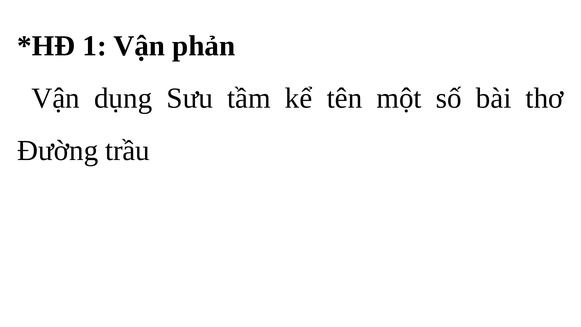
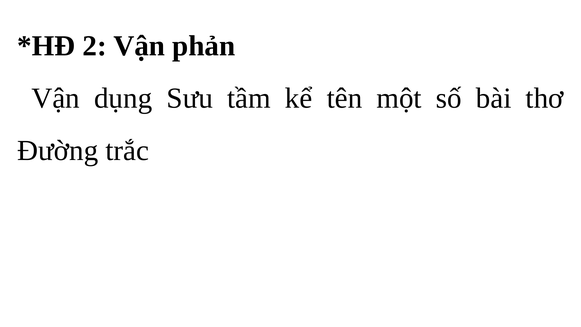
1: 1 -> 2
trầu: trầu -> trắc
